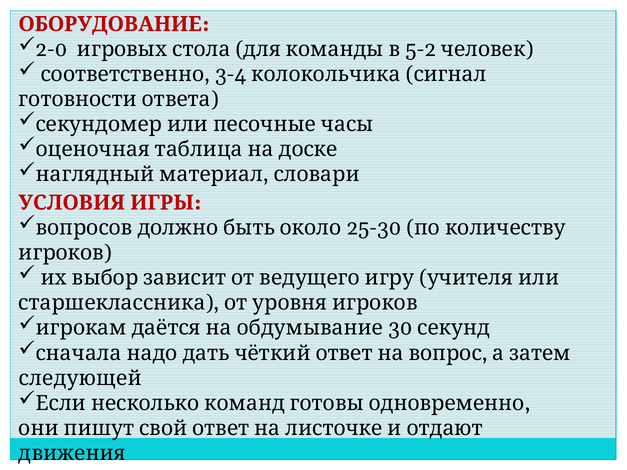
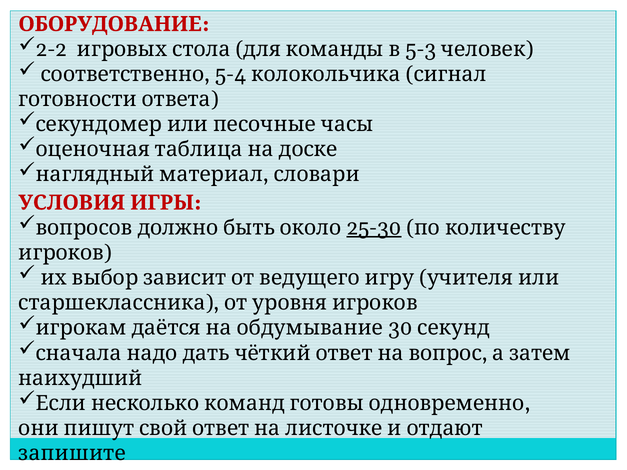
2-0: 2-0 -> 2-2
5-2: 5-2 -> 5-3
3-4: 3-4 -> 5-4
25-30 underline: none -> present
следующей: следующей -> наихудший
движения: движения -> запишите
